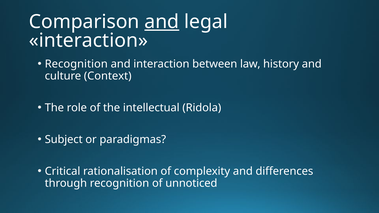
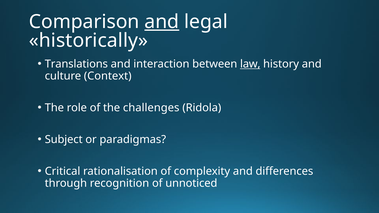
interaction at (88, 41): interaction -> historically
Recognition at (76, 64): Recognition -> Translations
law underline: none -> present
intellectual: intellectual -> challenges
